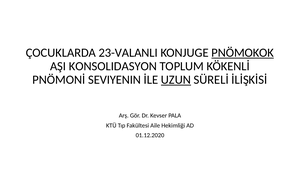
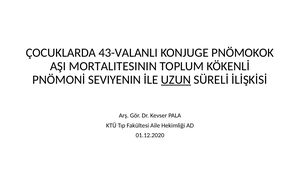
23-VALANLI: 23-VALANLI -> 43-VALANLI
PNÖMOKOK underline: present -> none
KONSOLIDASYON: KONSOLIDASYON -> MORTALITESININ
